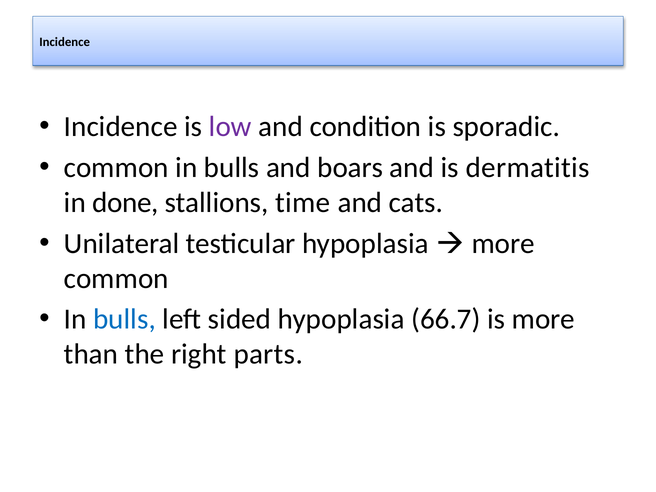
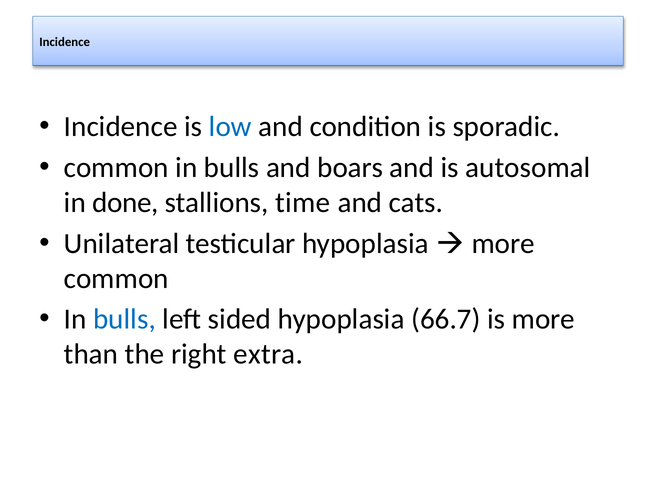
low colour: purple -> blue
dermatitis: dermatitis -> autosomal
parts: parts -> extra
